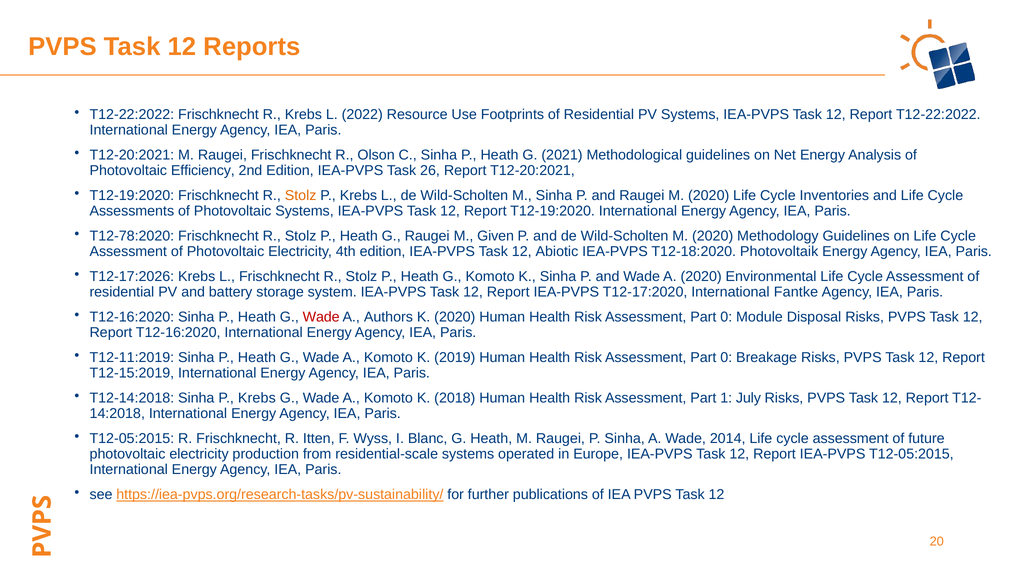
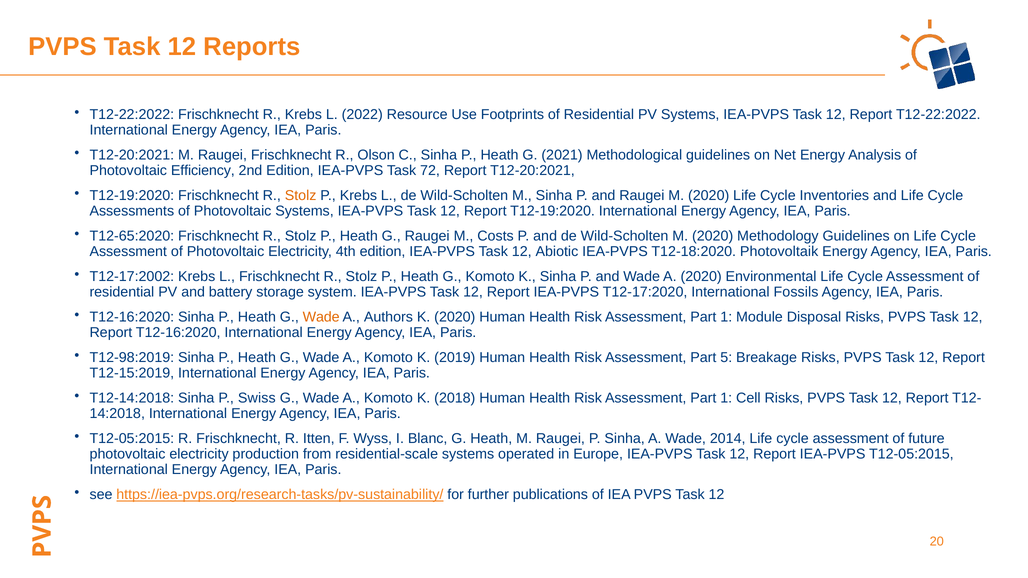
26: 26 -> 72
T12-78:2020: T12-78:2020 -> T12-65:2020
Given: Given -> Costs
T12-17:2026: T12-17:2026 -> T12-17:2002
Fantke: Fantke -> Fossils
Wade at (321, 317) colour: red -> orange
0 at (726, 317): 0 -> 1
T12-11:2019: T12-11:2019 -> T12-98:2019
0 at (726, 358): 0 -> 5
Sinha P Krebs: Krebs -> Swiss
July: July -> Cell
